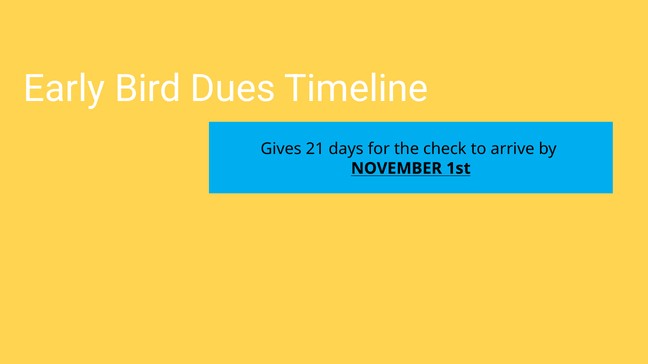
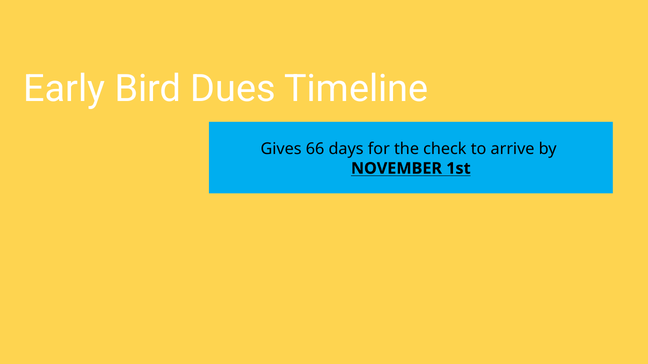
21: 21 -> 66
